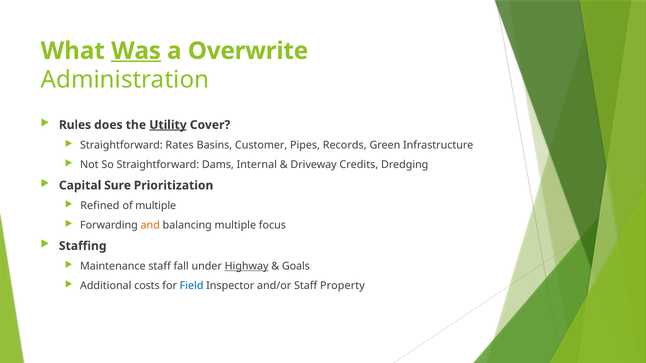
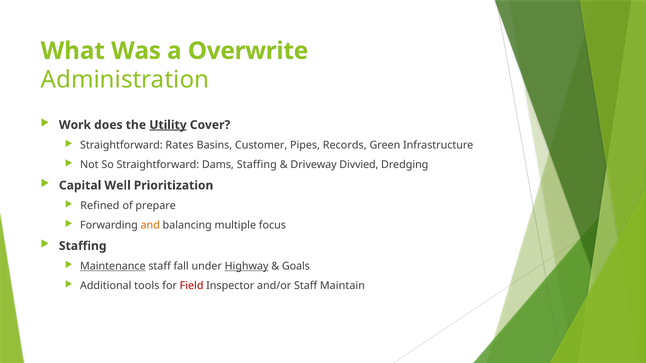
Was underline: present -> none
Rules: Rules -> Work
Dams Internal: Internal -> Staffing
Credits: Credits -> Divvied
Sure: Sure -> Well
of multiple: multiple -> prepare
Maintenance underline: none -> present
costs: costs -> tools
Field colour: blue -> red
Property: Property -> Maintain
